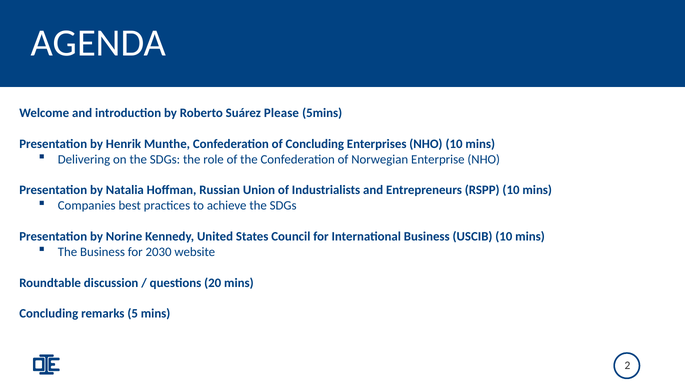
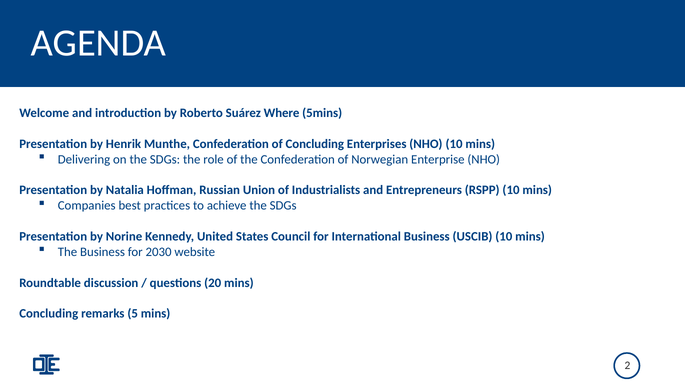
Please: Please -> Where
